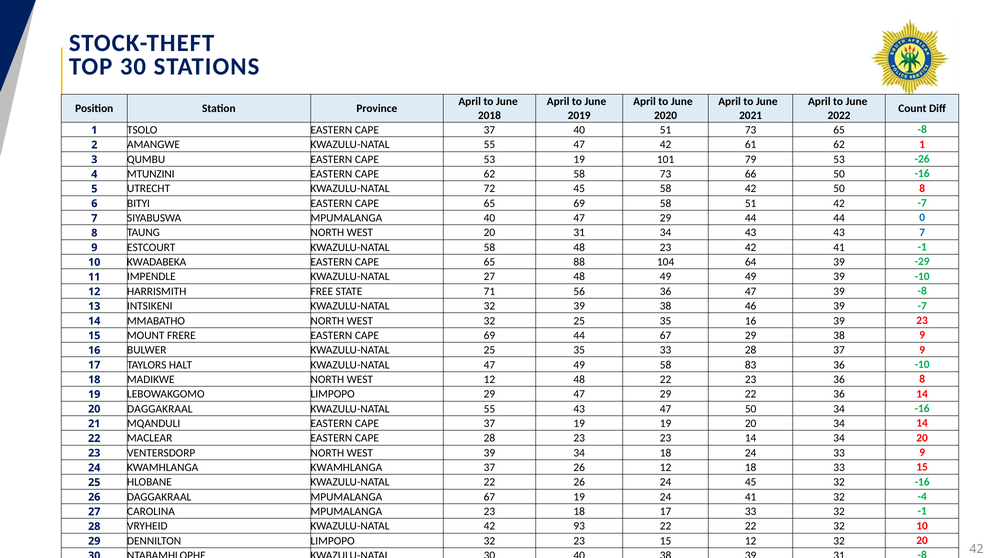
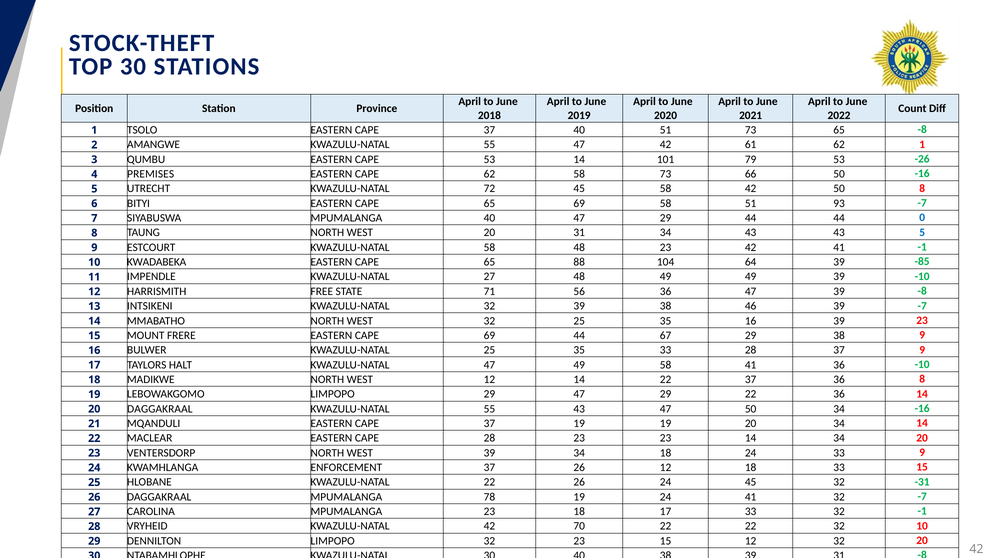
53 19: 19 -> 14
MTUNZINI: MTUNZINI -> PREMISES
51 42: 42 -> 93
43 7: 7 -> 5
-29: -29 -> -85
58 83: 83 -> 41
12 48: 48 -> 14
22 23: 23 -> 37
KWAMHLANGA KWAMHLANGA: KWAMHLANGA -> ENFORCEMENT
32 -16: -16 -> -31
MPUMALANGA 67: 67 -> 78
32 -4: -4 -> -7
93: 93 -> 70
